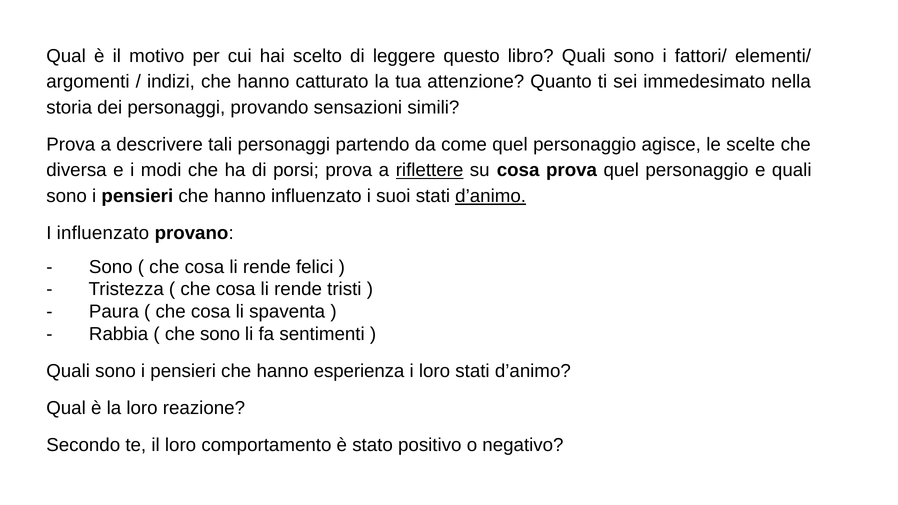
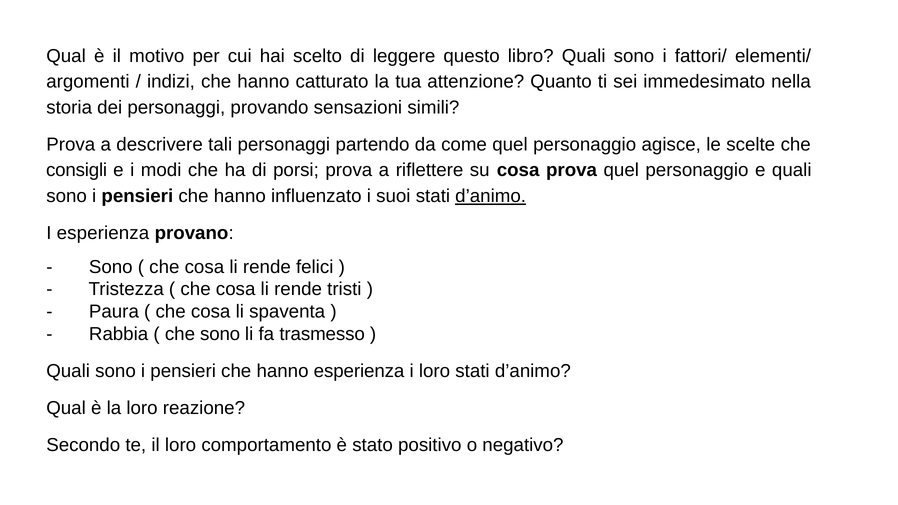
diversa: diversa -> consigli
riflettere underline: present -> none
I influenzato: influenzato -> esperienza
sentimenti: sentimenti -> trasmesso
